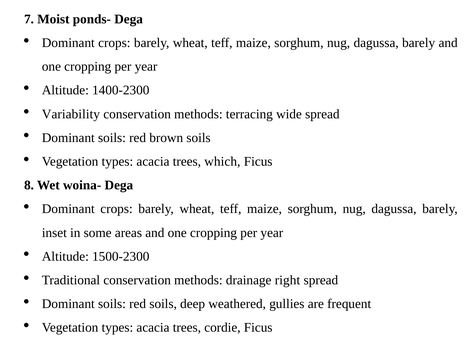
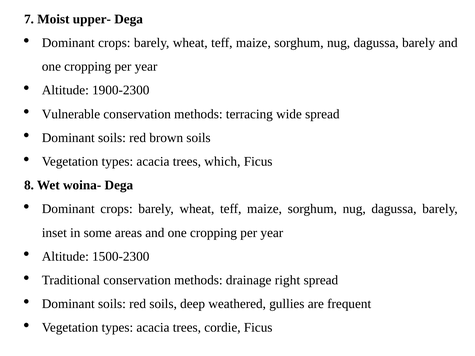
ponds-: ponds- -> upper-
1400-2300: 1400-2300 -> 1900-2300
Variability: Variability -> Vulnerable
